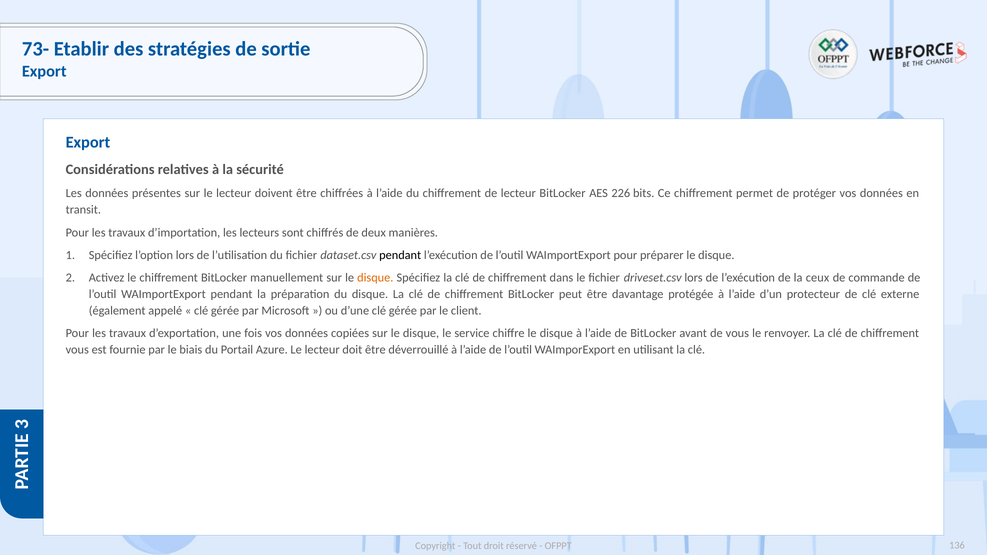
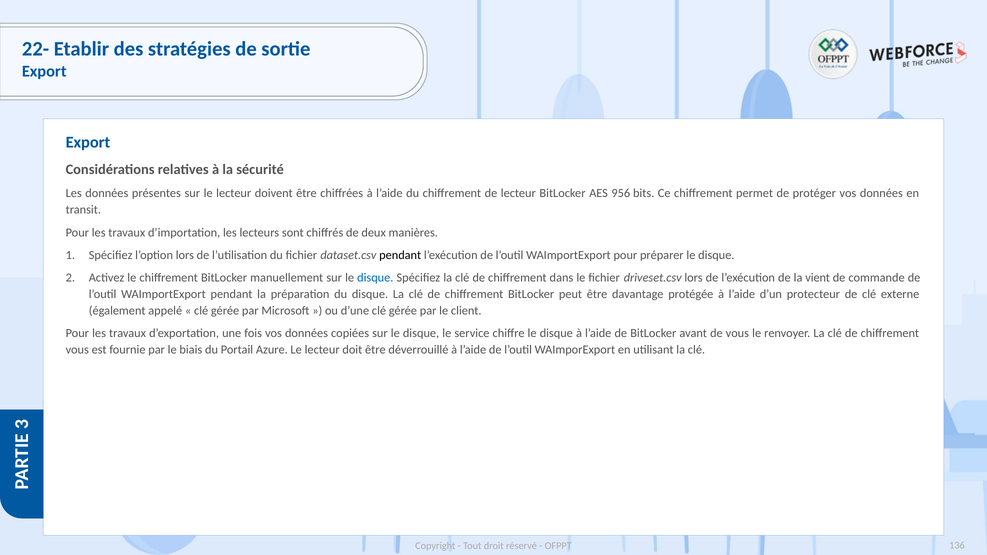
73-: 73- -> 22-
226: 226 -> 956
disque at (375, 278) colour: orange -> blue
ceux: ceux -> vient
